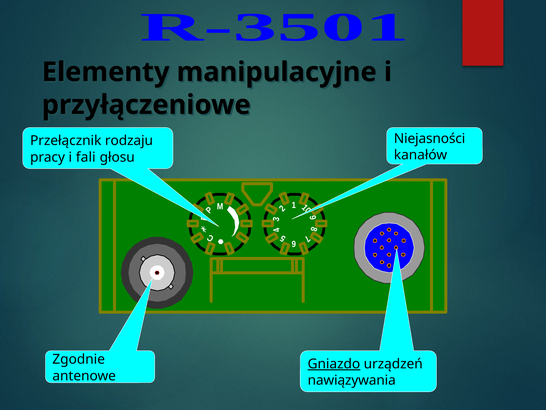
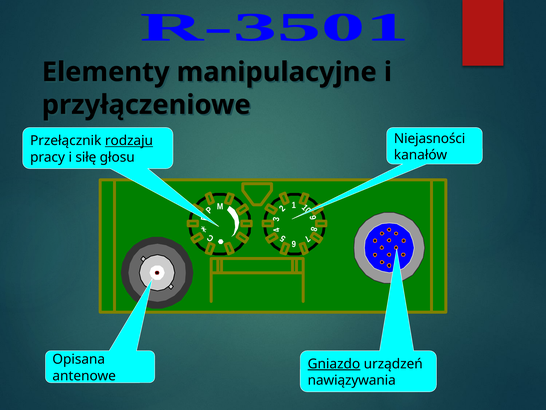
rodzaju underline: none -> present
fali: fali -> siłę
Zgodnie: Zgodnie -> Opisana
